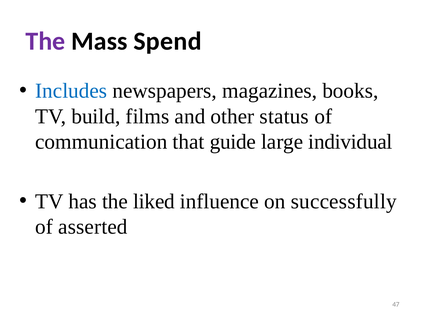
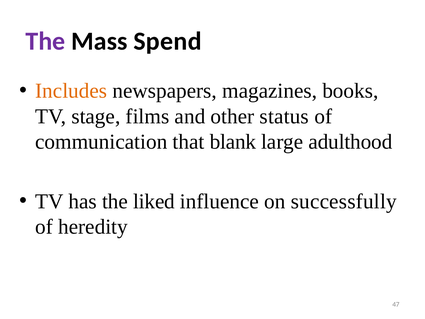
Includes colour: blue -> orange
build: build -> stage
guide: guide -> blank
individual: individual -> adulthood
asserted: asserted -> heredity
